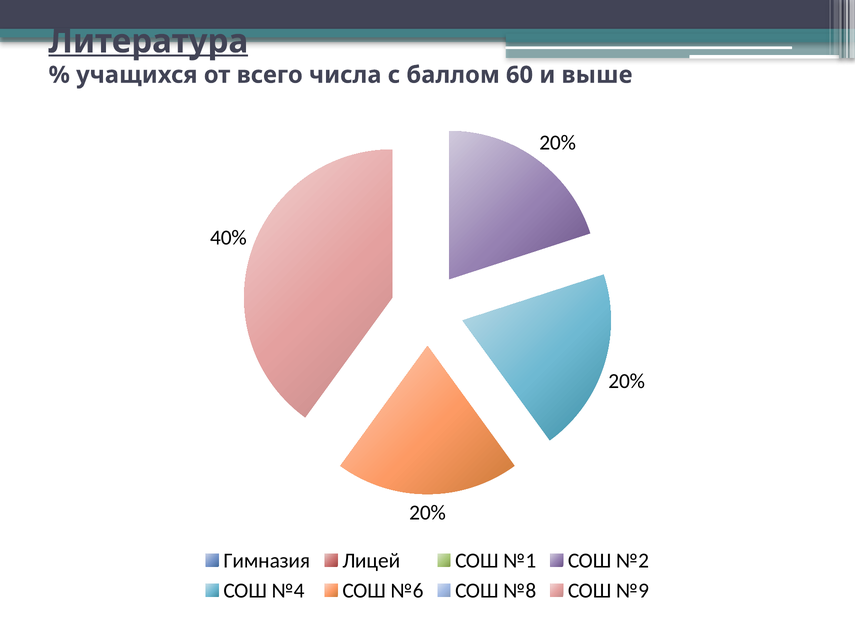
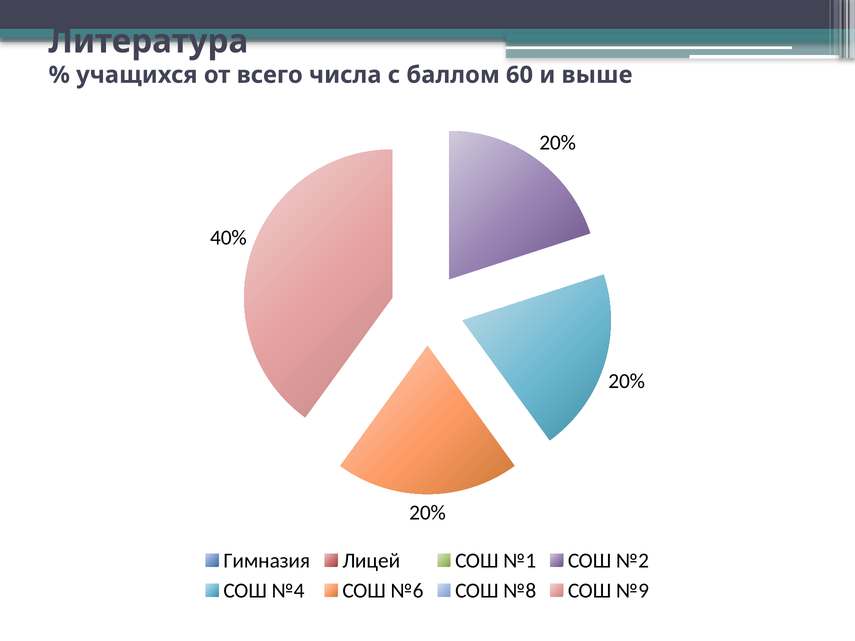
Литература underline: present -> none
